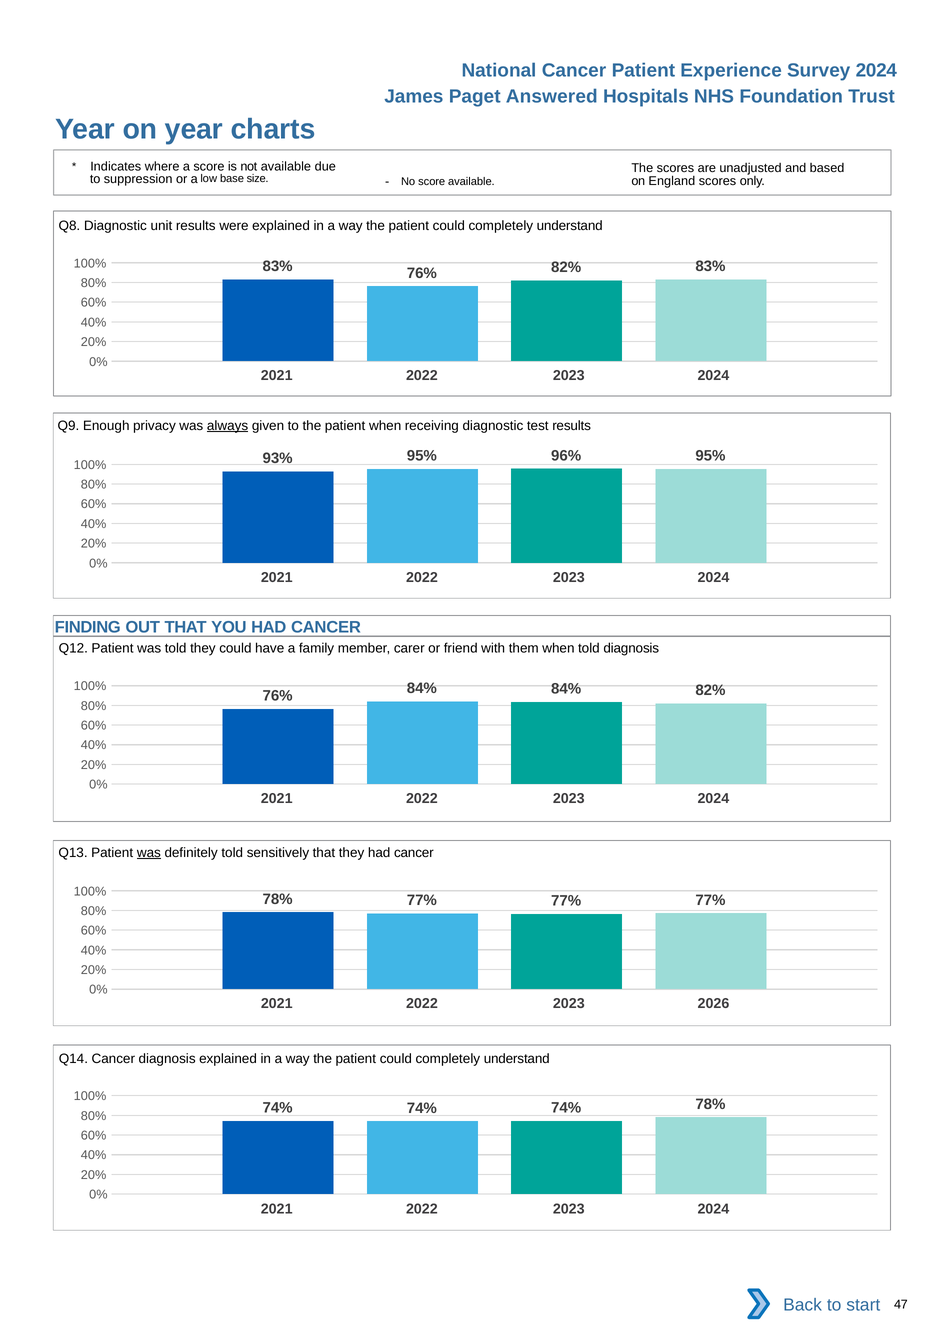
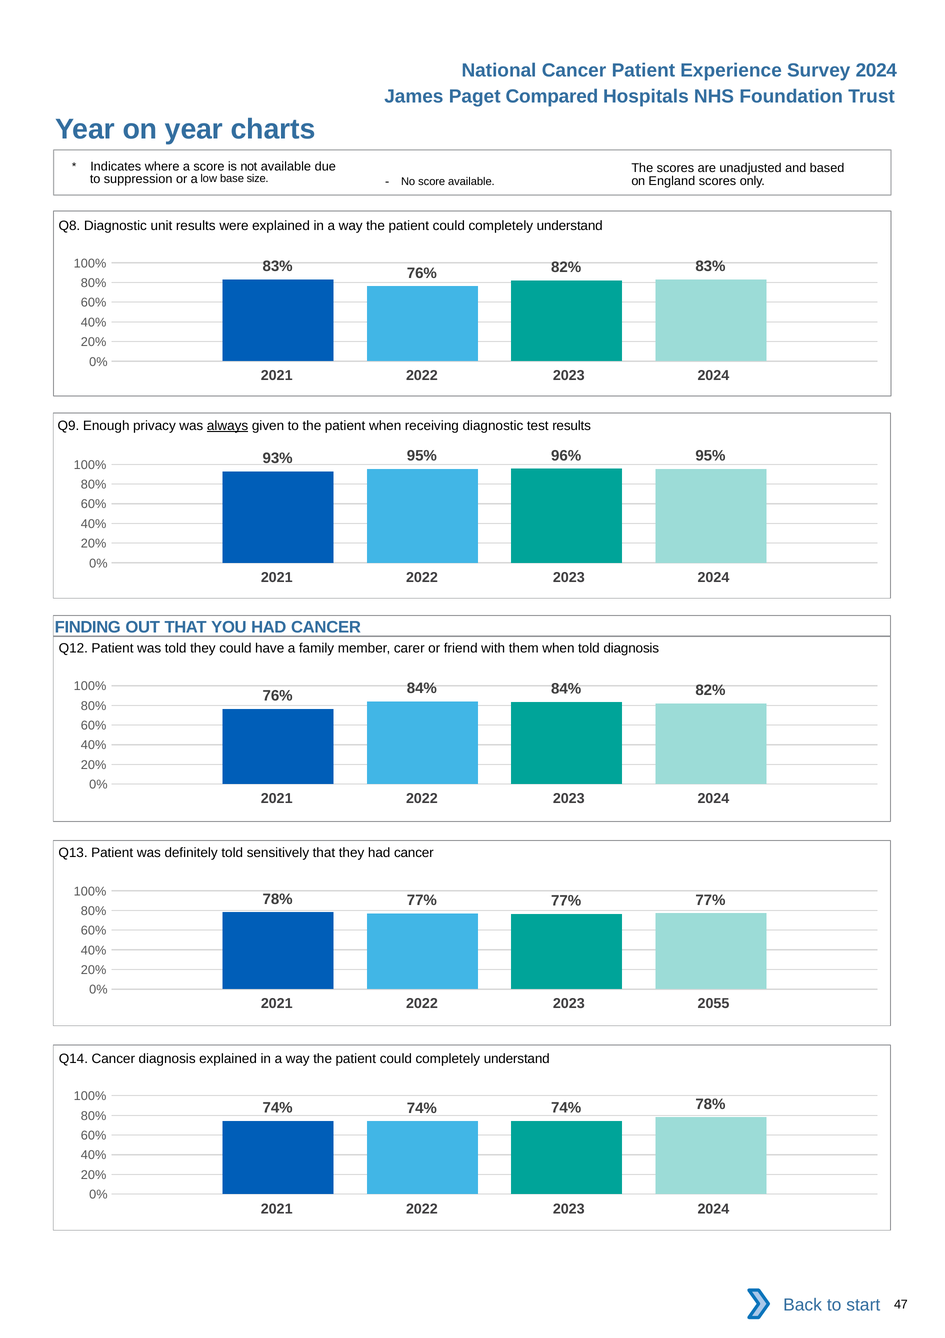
Answered: Answered -> Compared
was at (149, 852) underline: present -> none
2026: 2026 -> 2055
